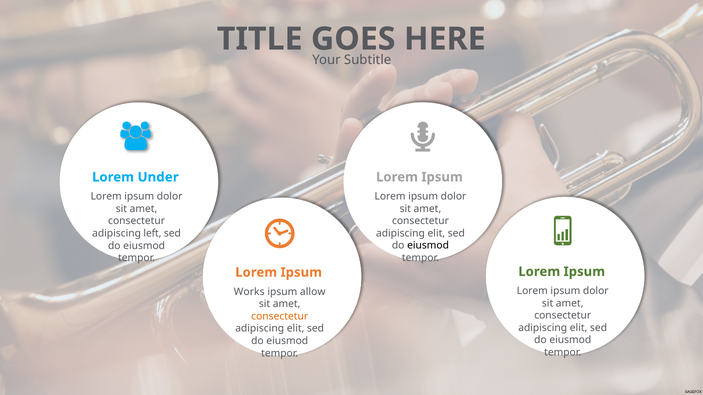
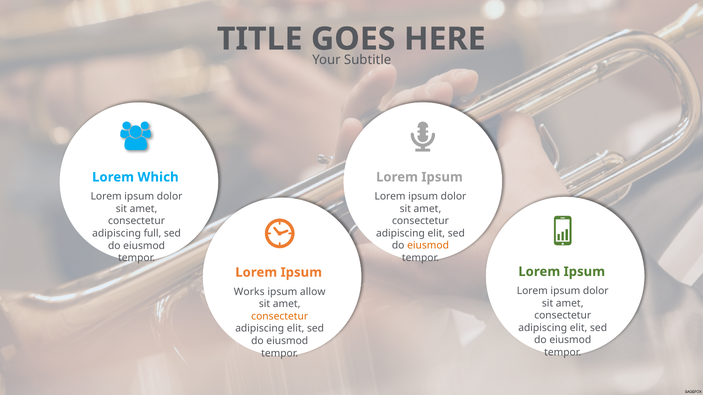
Under: Under -> Which
left: left -> full
eiusmod at (428, 246) colour: black -> orange
